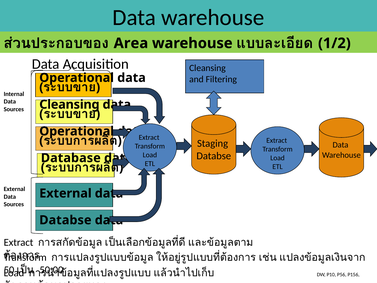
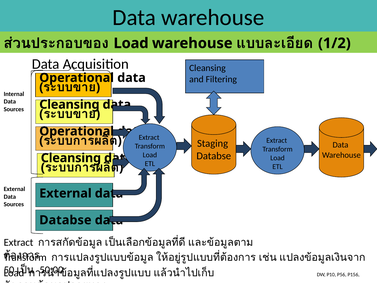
Area at (131, 43): Area -> Load
Database at (71, 158): Database -> Cleansing
